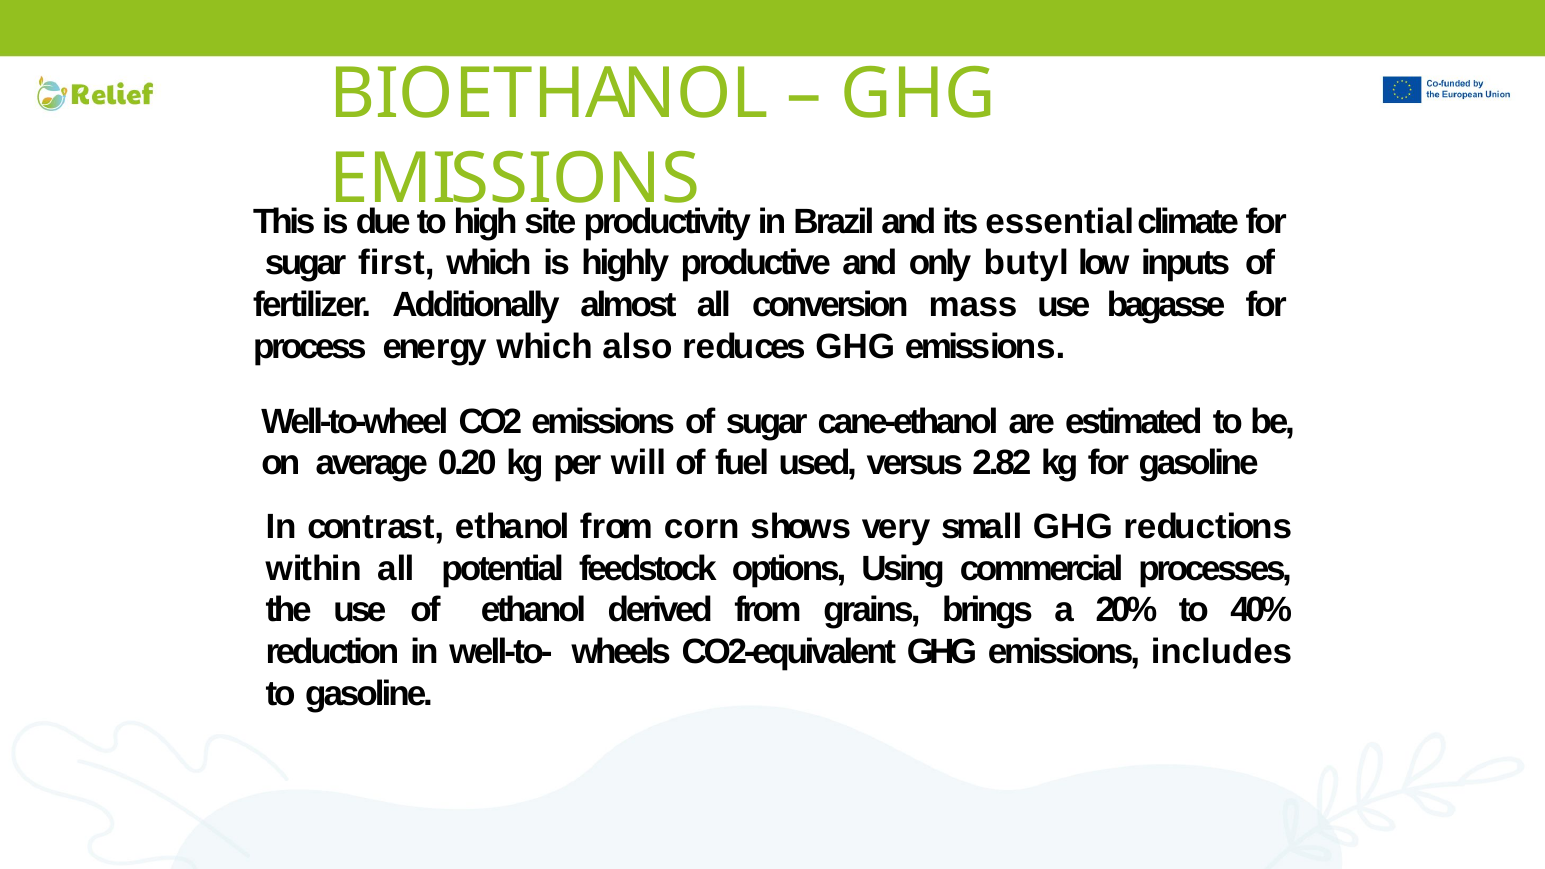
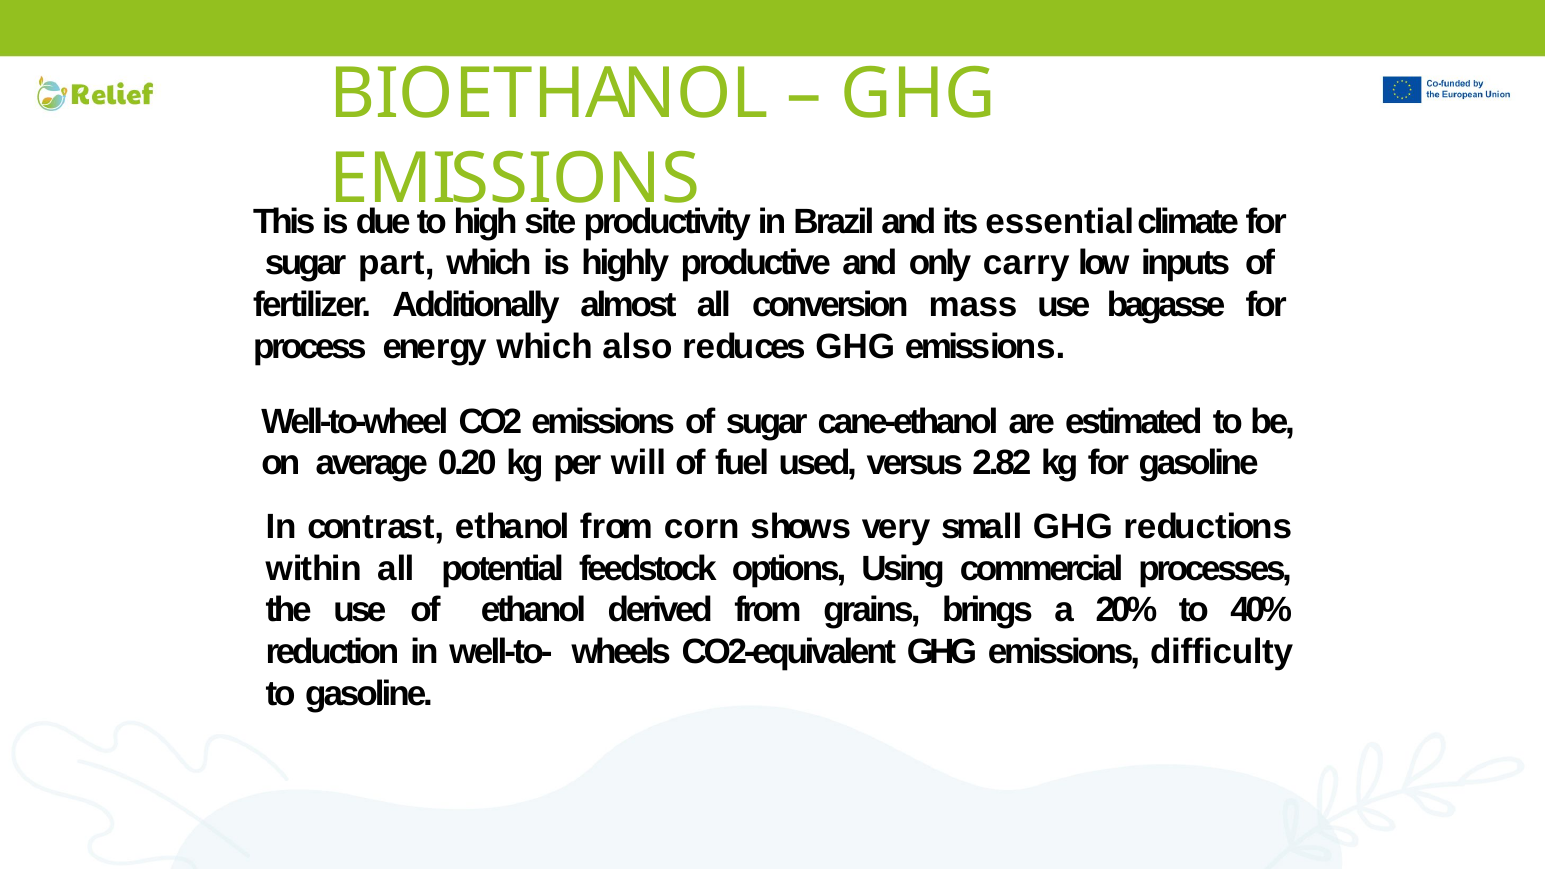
first: first -> part
butyl: butyl -> carry
includes: includes -> difficulty
